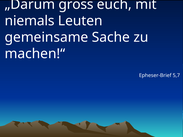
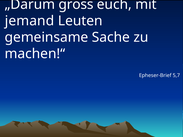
niemals: niemals -> jemand
